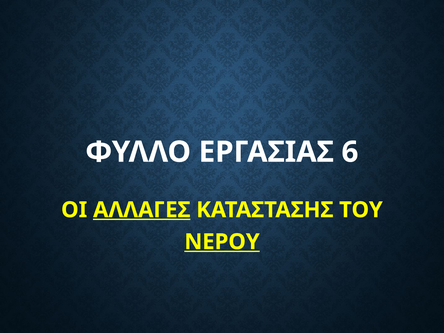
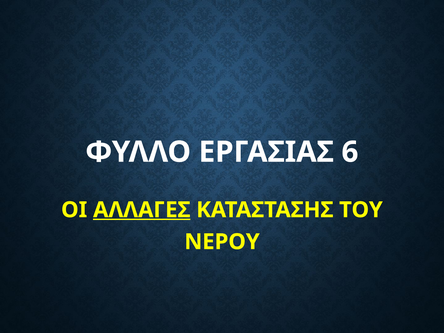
ΝΕΡΟΥ underline: present -> none
